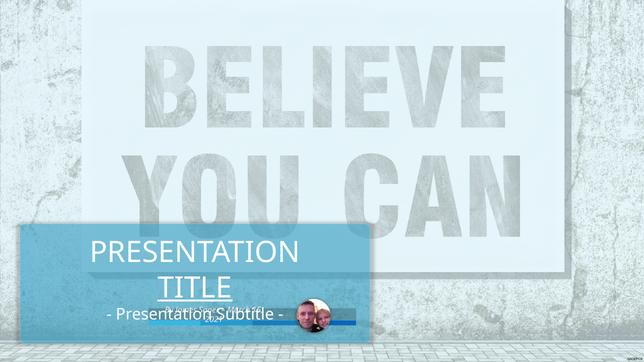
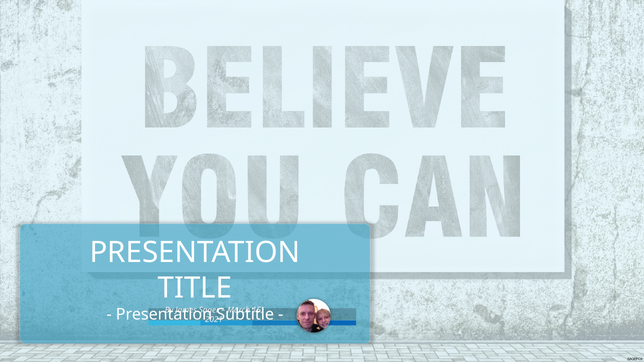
TITLE underline: present -> none
